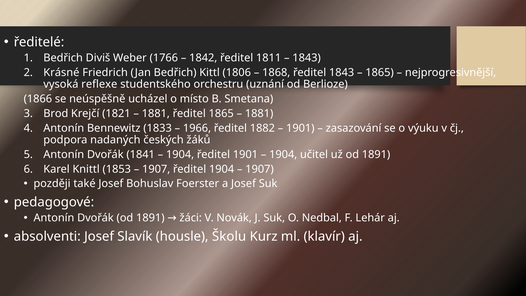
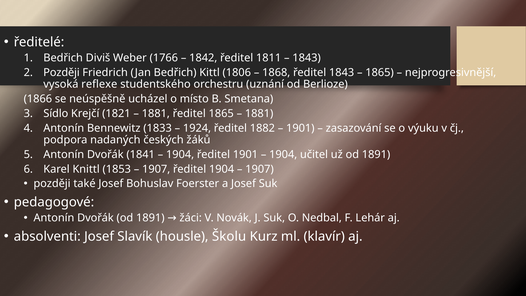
Krásné at (61, 72): Krásné -> Později
Brod: Brod -> Sídlo
1966: 1966 -> 1924
